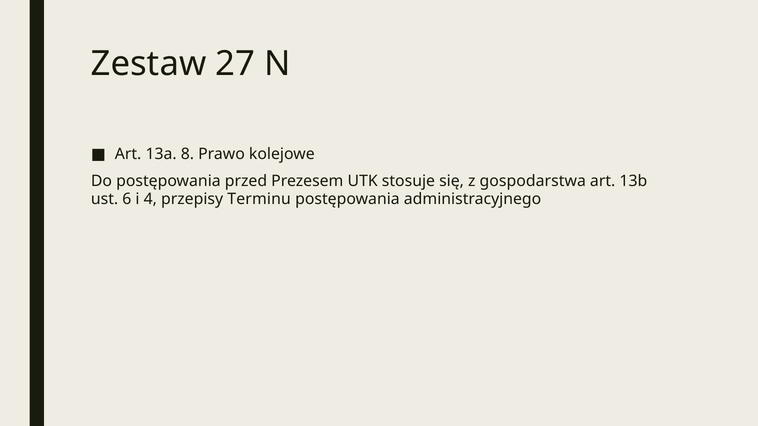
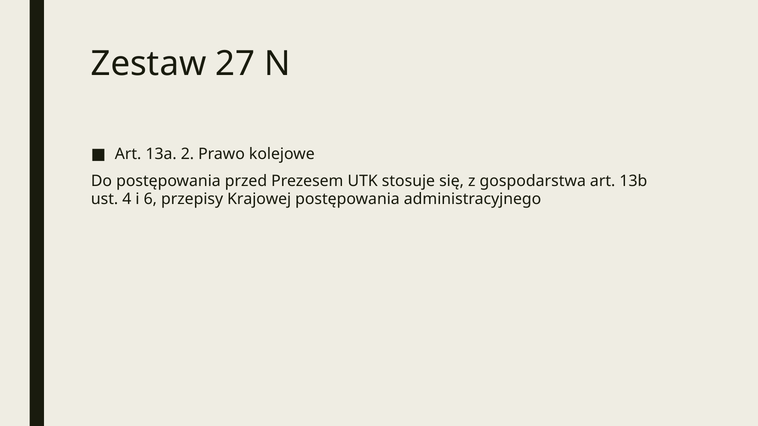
8: 8 -> 2
6: 6 -> 4
4: 4 -> 6
Terminu: Terminu -> Krajowej
